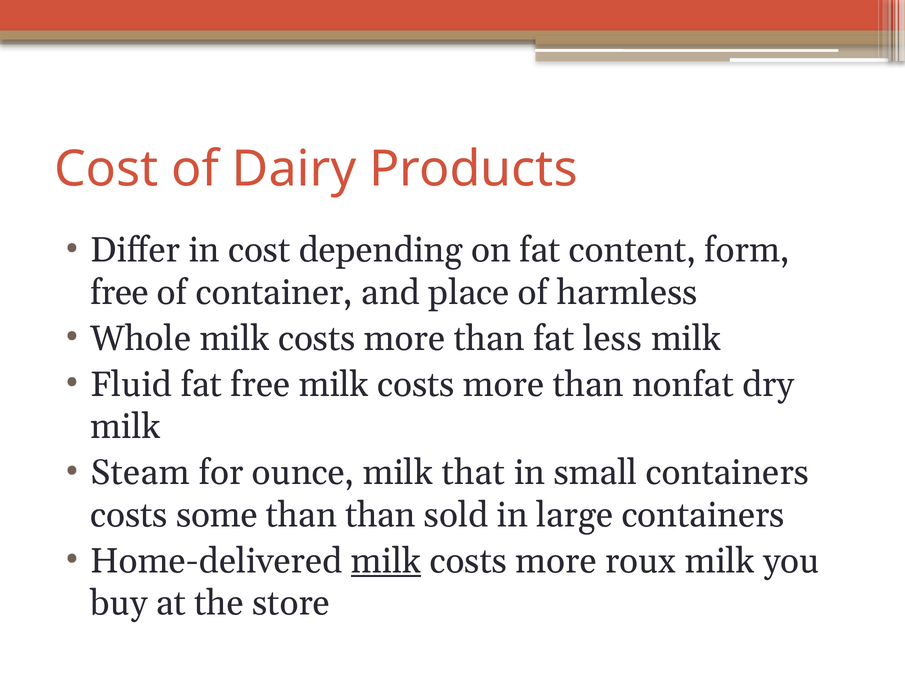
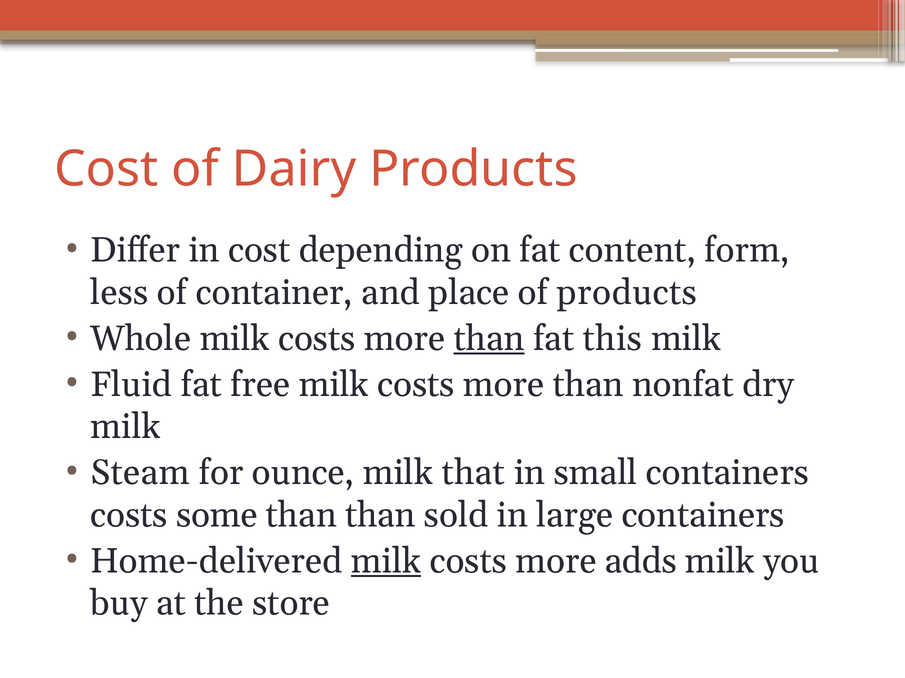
free at (120, 293): free -> less
of harmless: harmless -> products
than at (489, 339) underline: none -> present
less: less -> this
roux: roux -> adds
